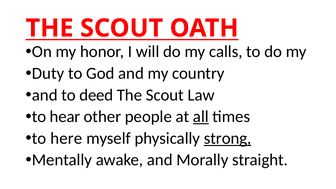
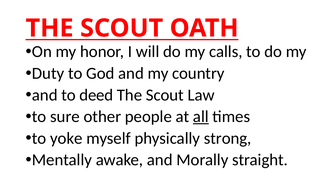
hear: hear -> sure
here: here -> yoke
strong underline: present -> none
